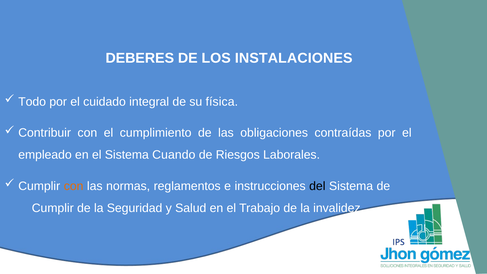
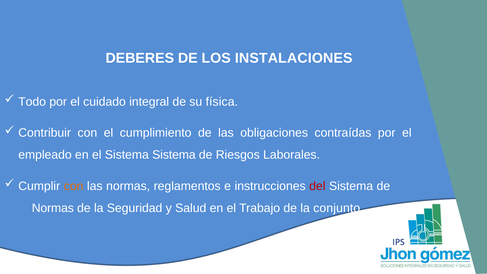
Sistema Cuando: Cuando -> Sistema
del colour: black -> red
Cumplir at (53, 208): Cumplir -> Normas
invalidez: invalidez -> conjunto
